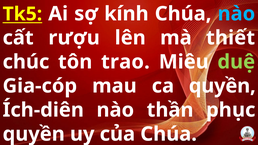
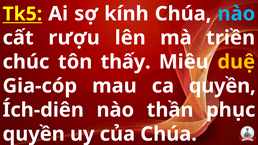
thiết: thiết -> triền
trao: trao -> thấy
duệ colour: light green -> yellow
